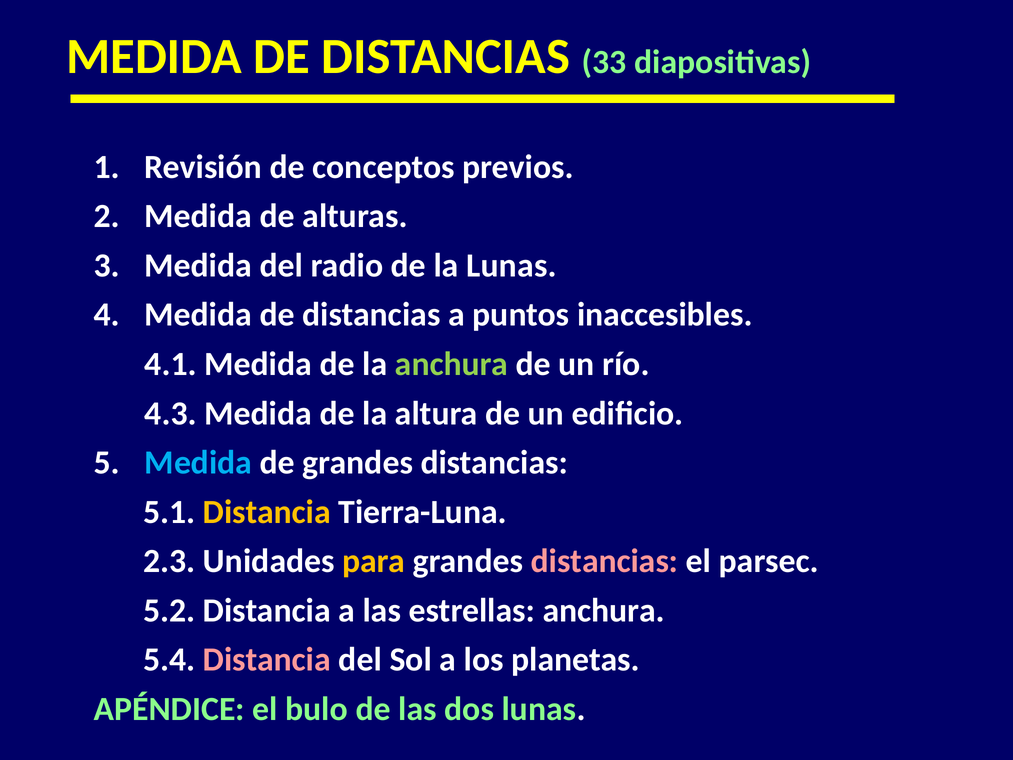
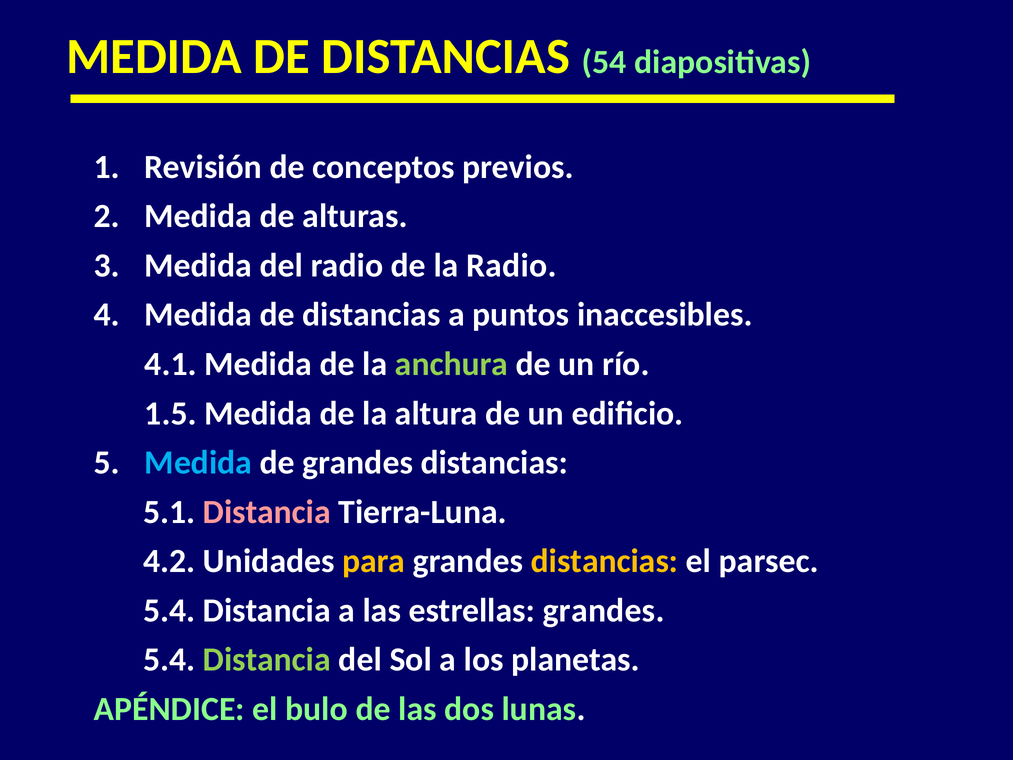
33: 33 -> 54
la Lunas: Lunas -> Radio
4.3: 4.3 -> 1.5
Distancia at (267, 512) colour: yellow -> pink
2.3: 2.3 -> 4.2
distancias at (605, 561) colour: pink -> yellow
5.2 at (169, 610): 5.2 -> 5.4
estrellas anchura: anchura -> grandes
Distancia at (267, 660) colour: pink -> light green
